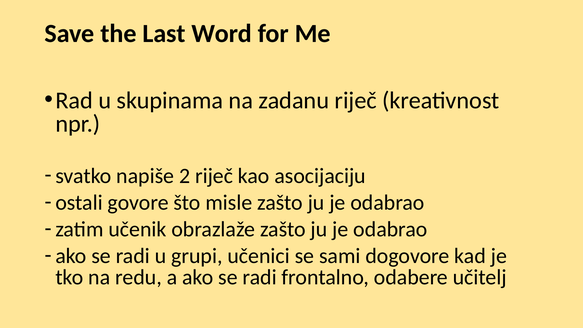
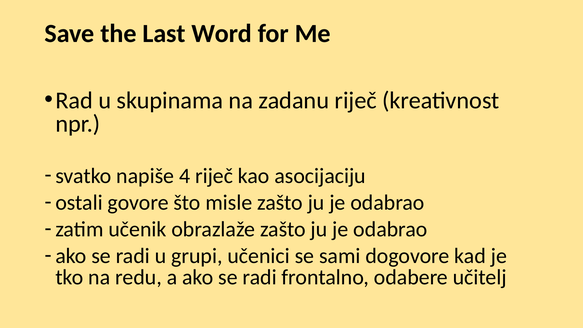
2: 2 -> 4
